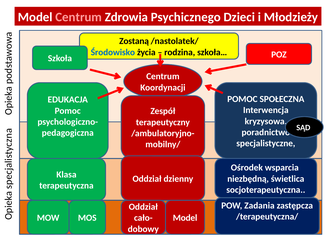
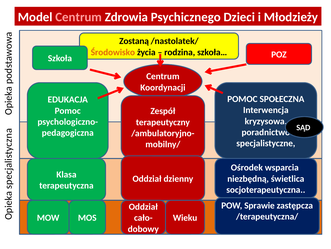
Środowisko colour: blue -> orange
Zadania: Zadania -> Sprawie
Model at (185, 217): Model -> Wieku
